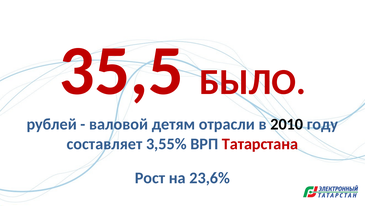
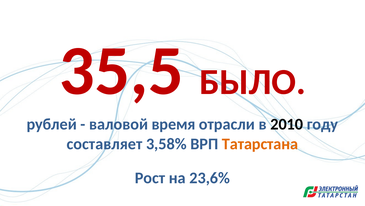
детям: детям -> время
3,55%: 3,55% -> 3,58%
Татарстана colour: red -> orange
